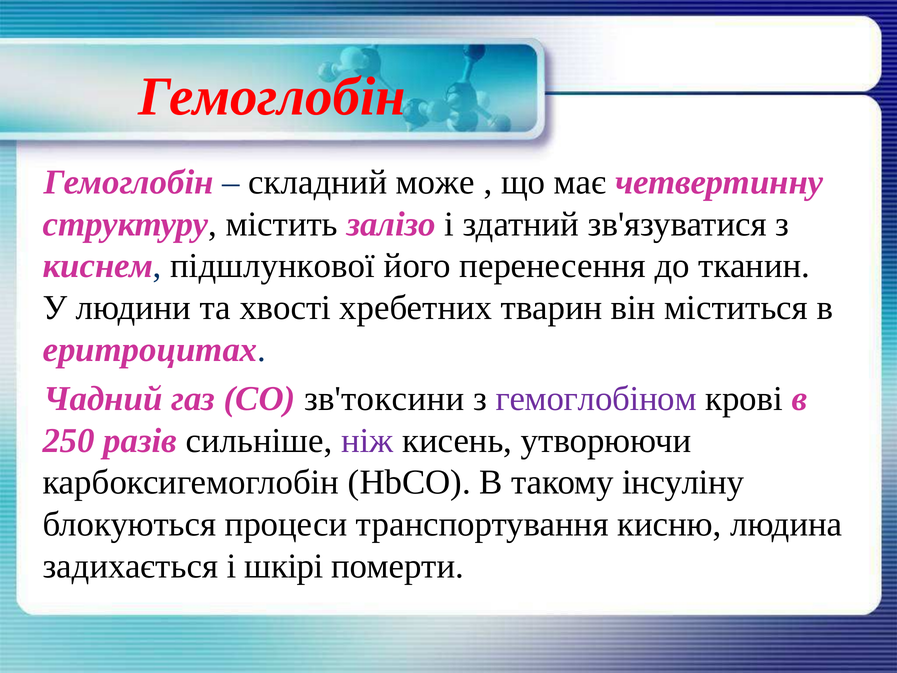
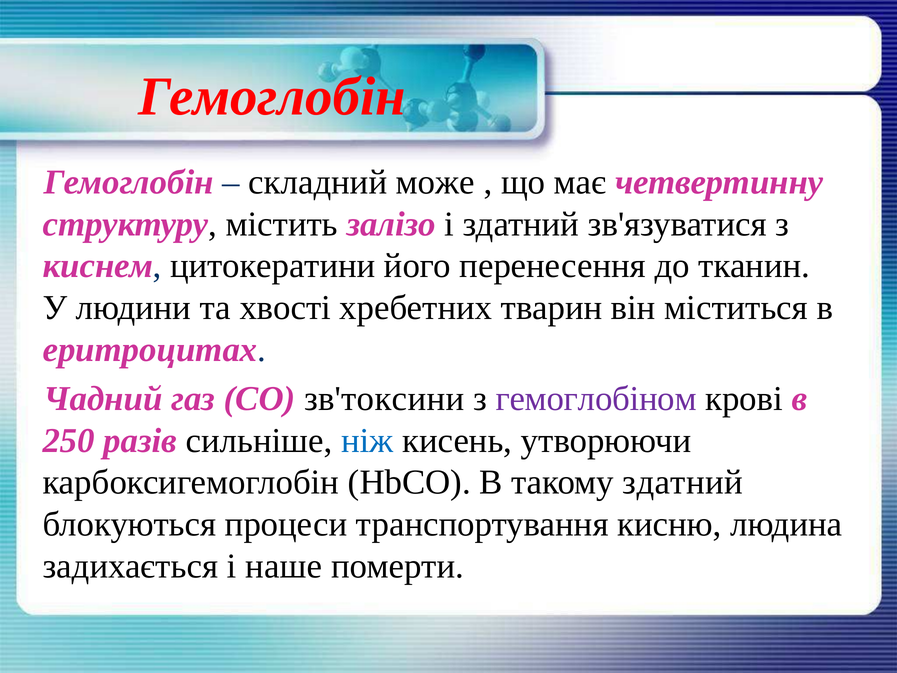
підшлункової: підшлункової -> цитокератини
ніж colour: purple -> blue
такому інсуліну: інсуліну -> здатний
шкірі: шкірі -> наше
